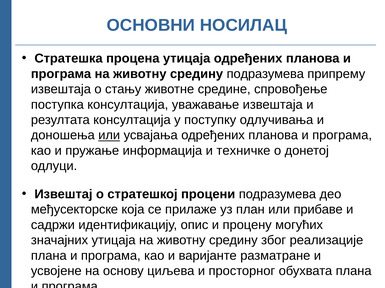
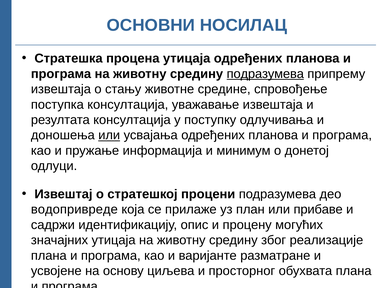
подразумева at (265, 74) underline: none -> present
техничке: техничке -> минимум
међусекторске: међусекторске -> водопривреде
